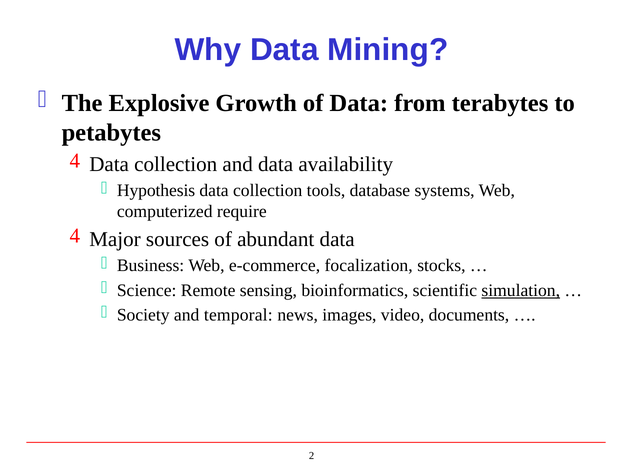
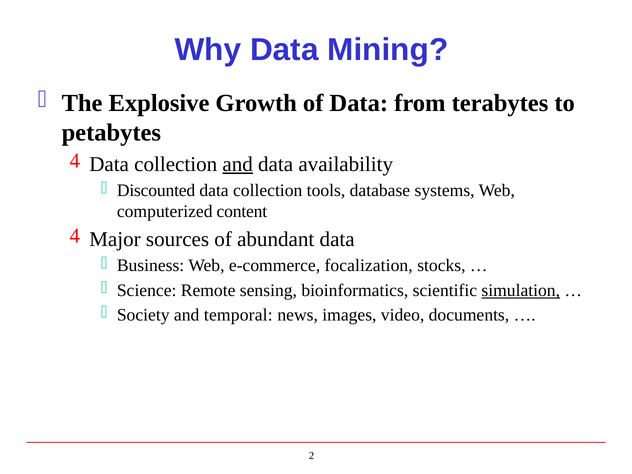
and at (238, 164) underline: none -> present
Hypothesis: Hypothesis -> Discounted
require: require -> content
